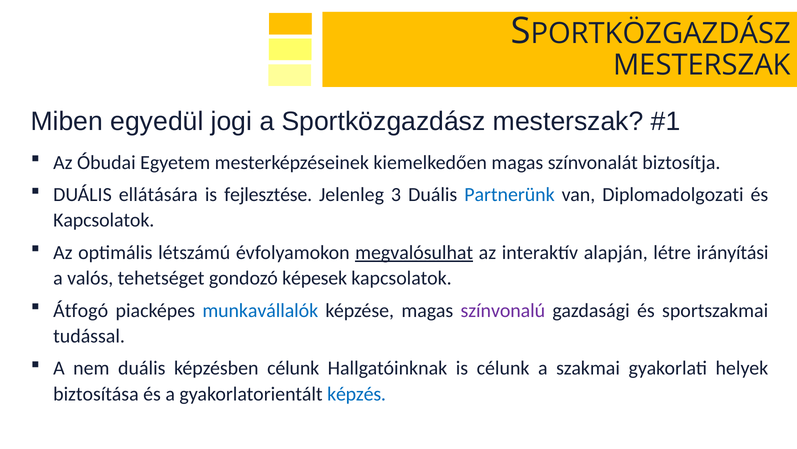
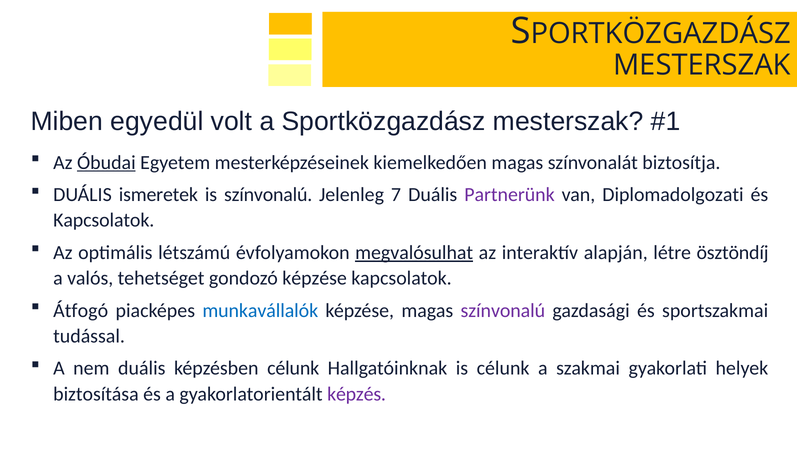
jogi: jogi -> volt
Óbudai underline: none -> present
ellátására: ellátására -> ismeretek
is fejlesztése: fejlesztése -> színvonalú
3: 3 -> 7
Partnerünk colour: blue -> purple
irányítási: irányítási -> ösztöndíj
gondozó képesek: képesek -> képzése
képzés colour: blue -> purple
